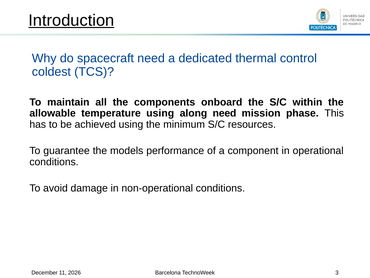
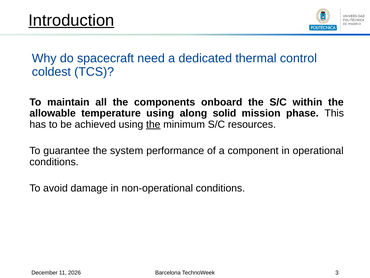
along need: need -> solid
the at (153, 124) underline: none -> present
models: models -> system
